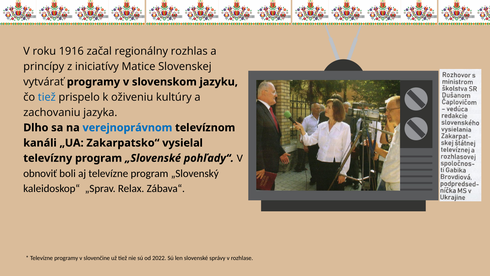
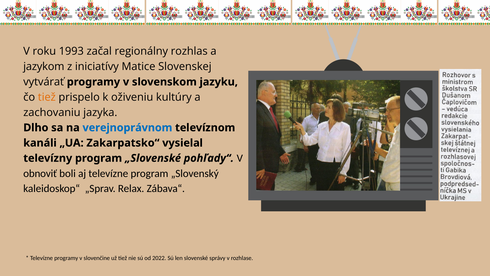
1916: 1916 -> 1993
princípy: princípy -> jazykom
tiež at (47, 97) colour: blue -> orange
